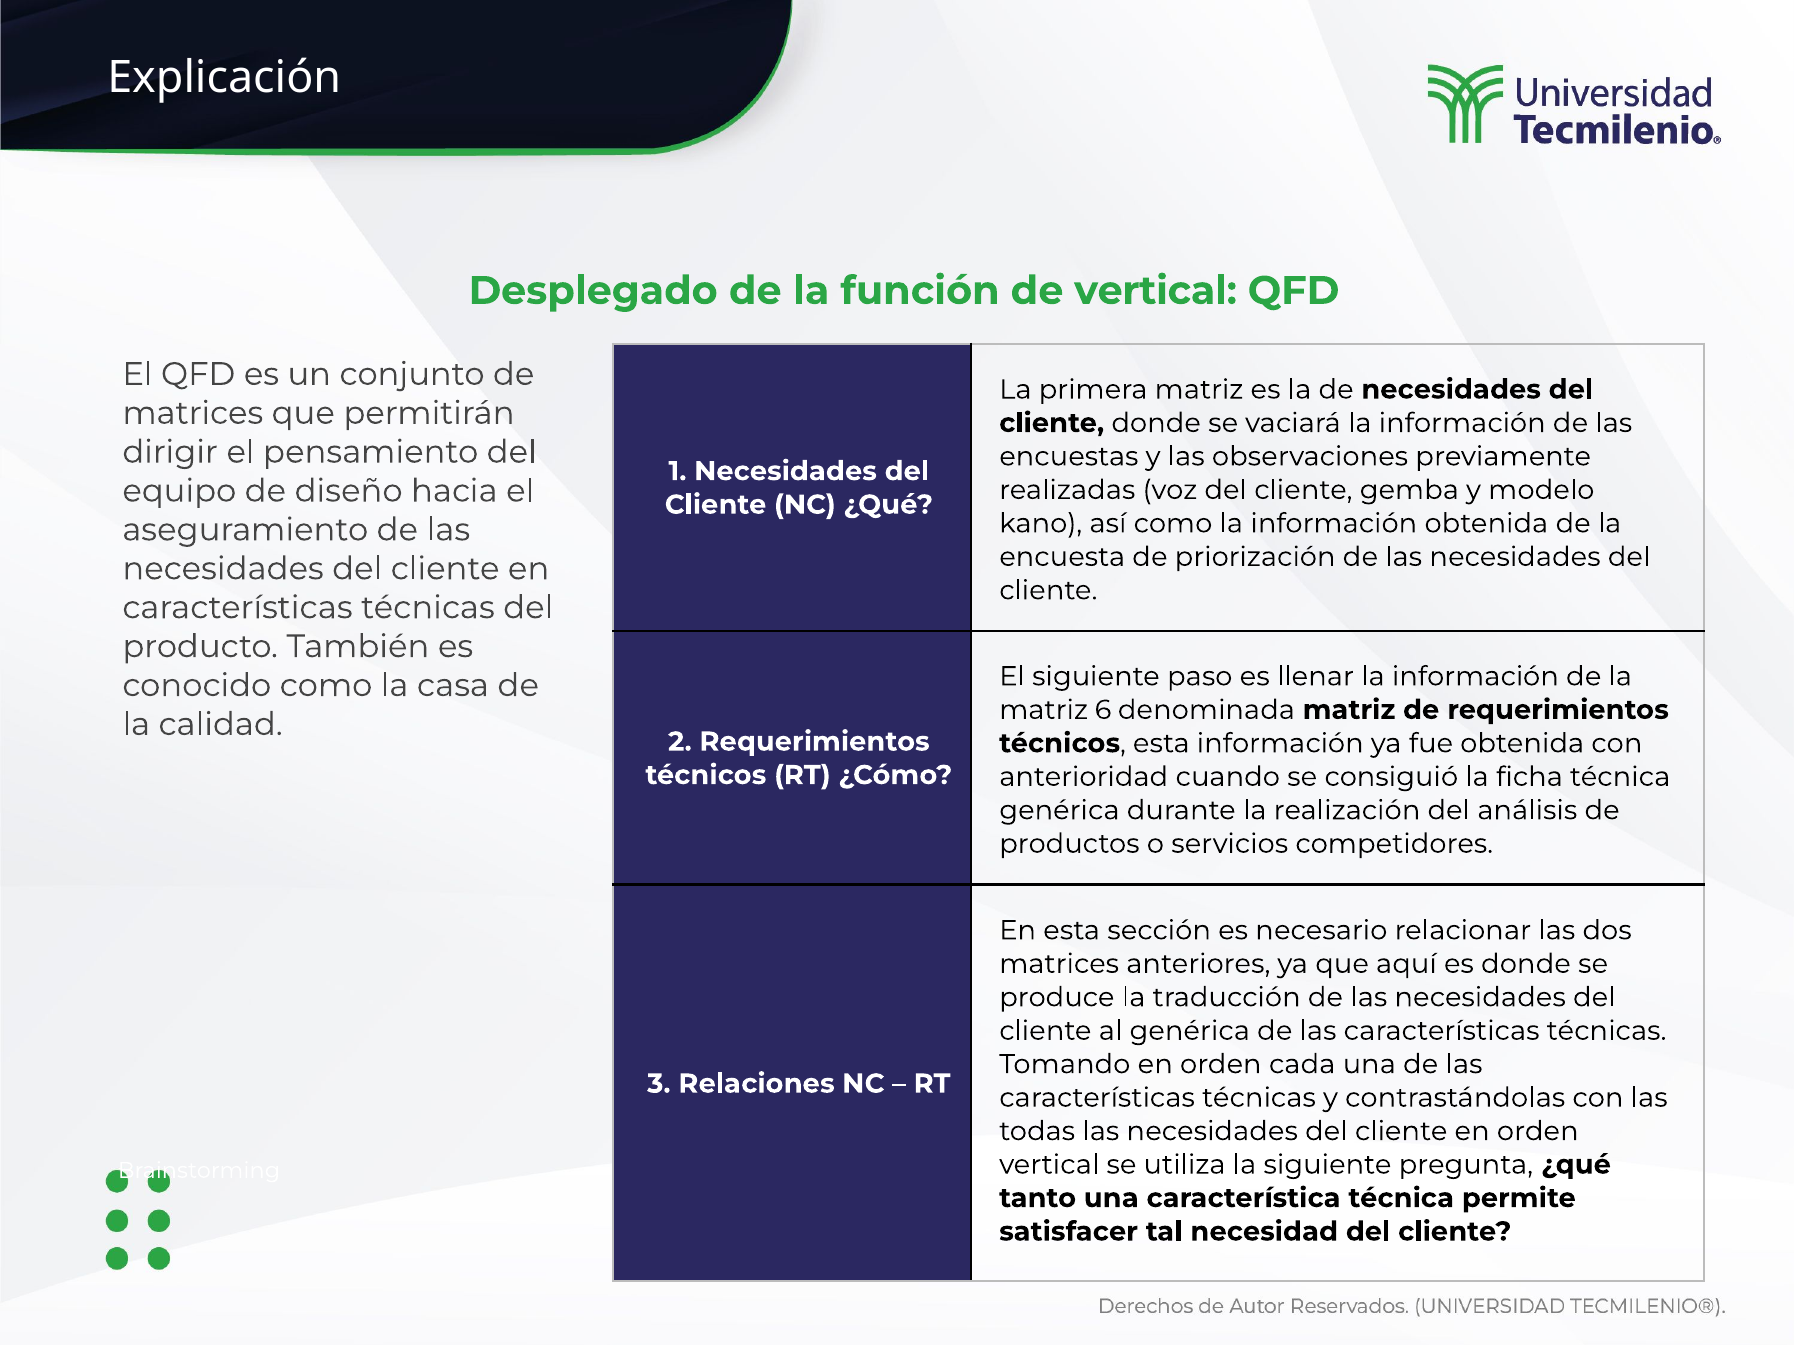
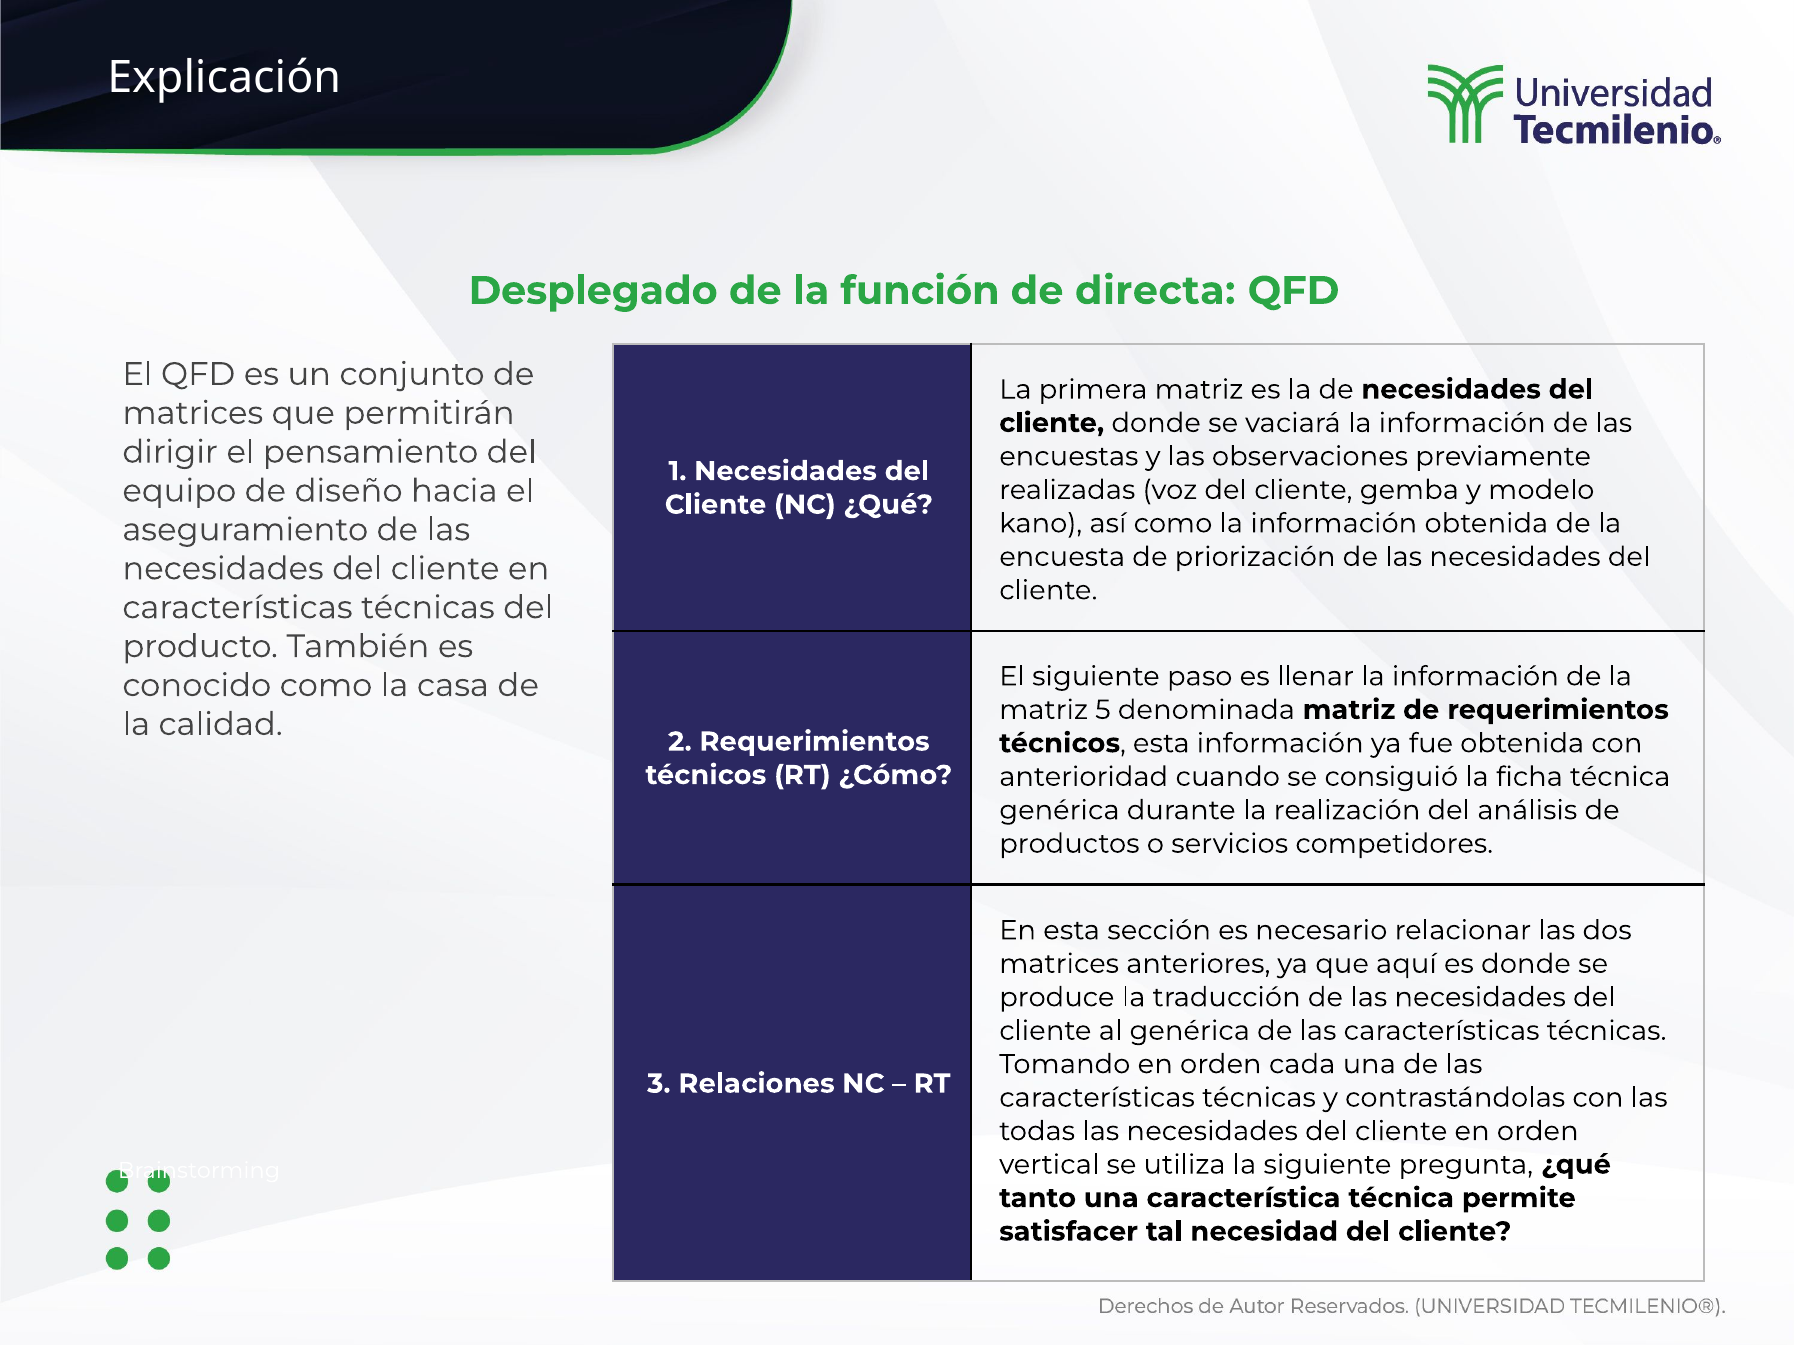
de vertical: vertical -> directa
6: 6 -> 5
